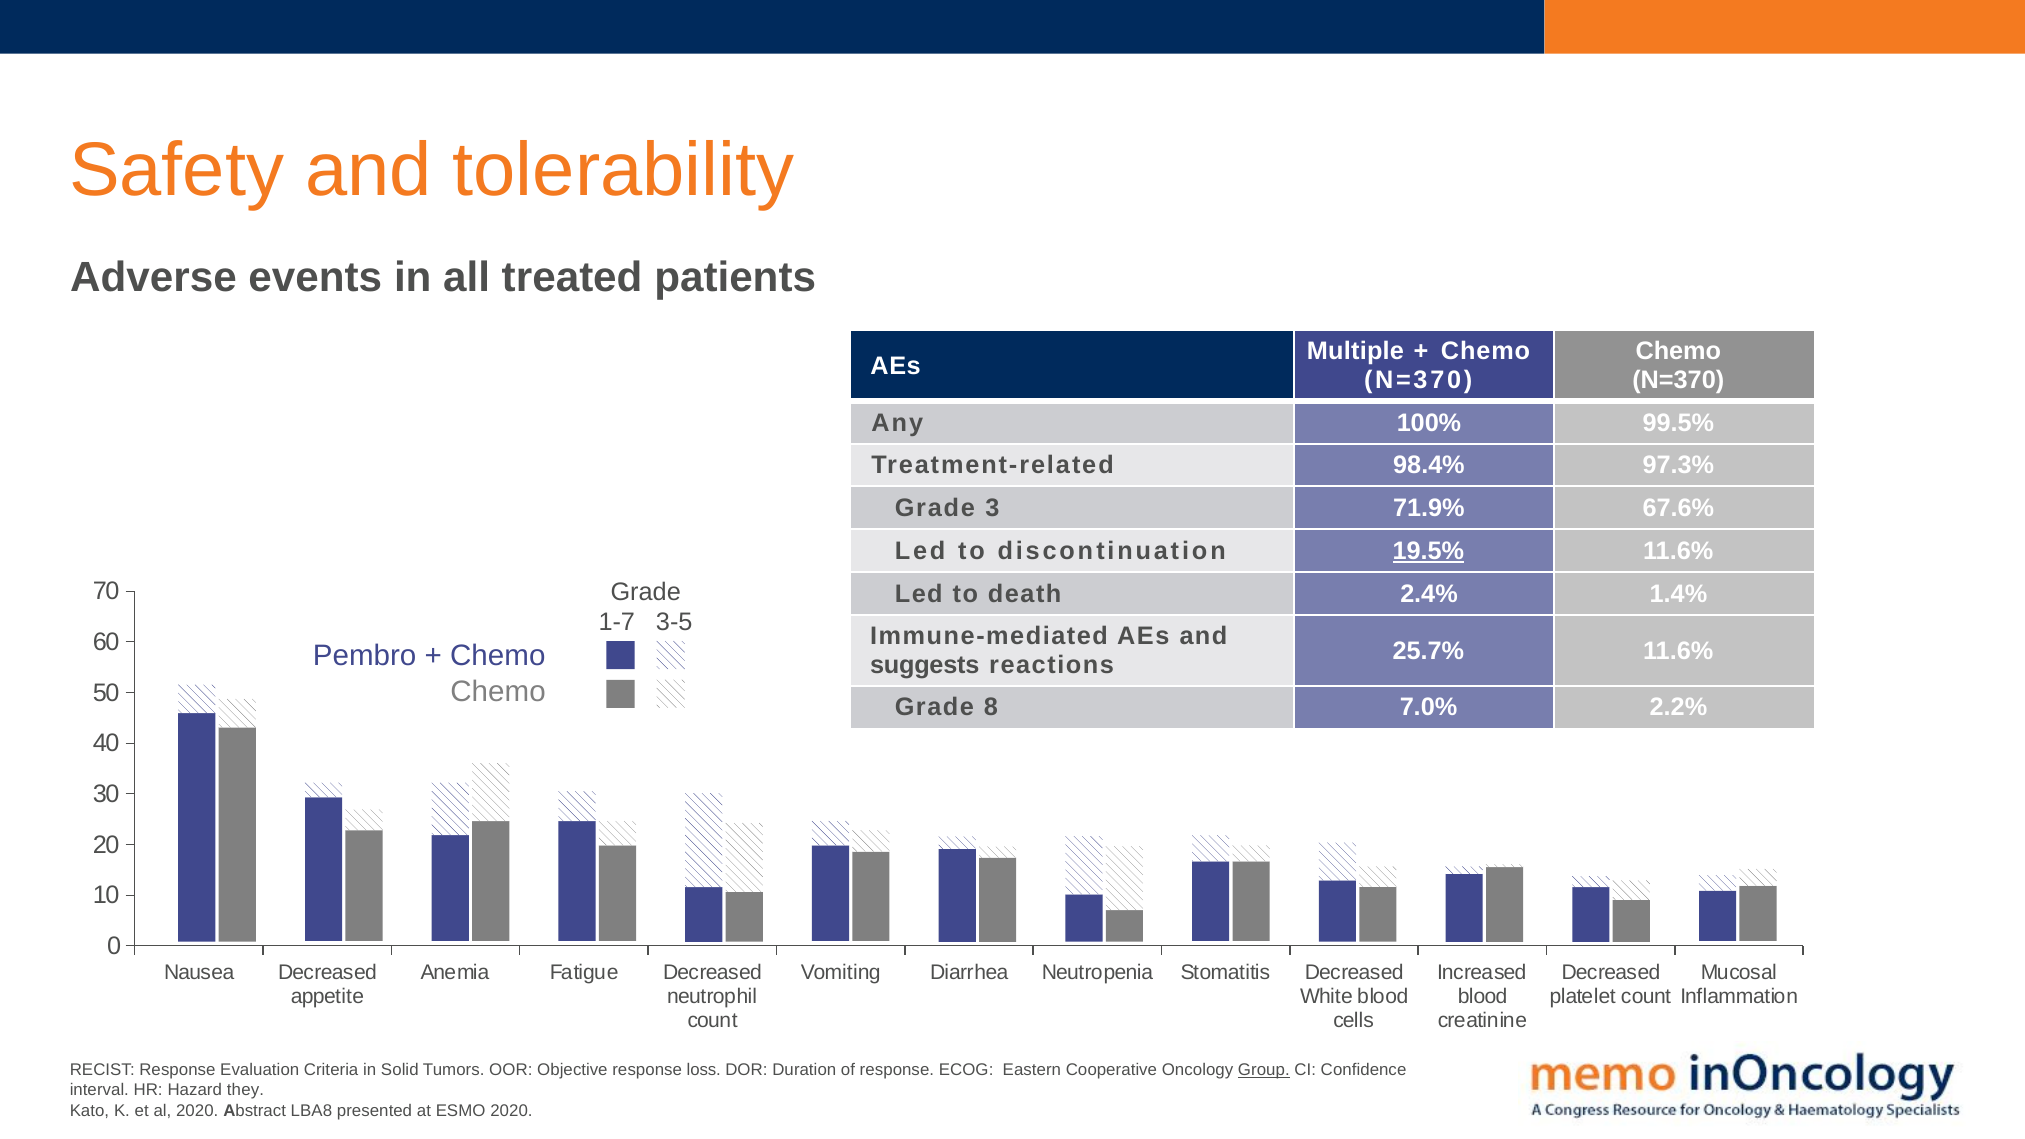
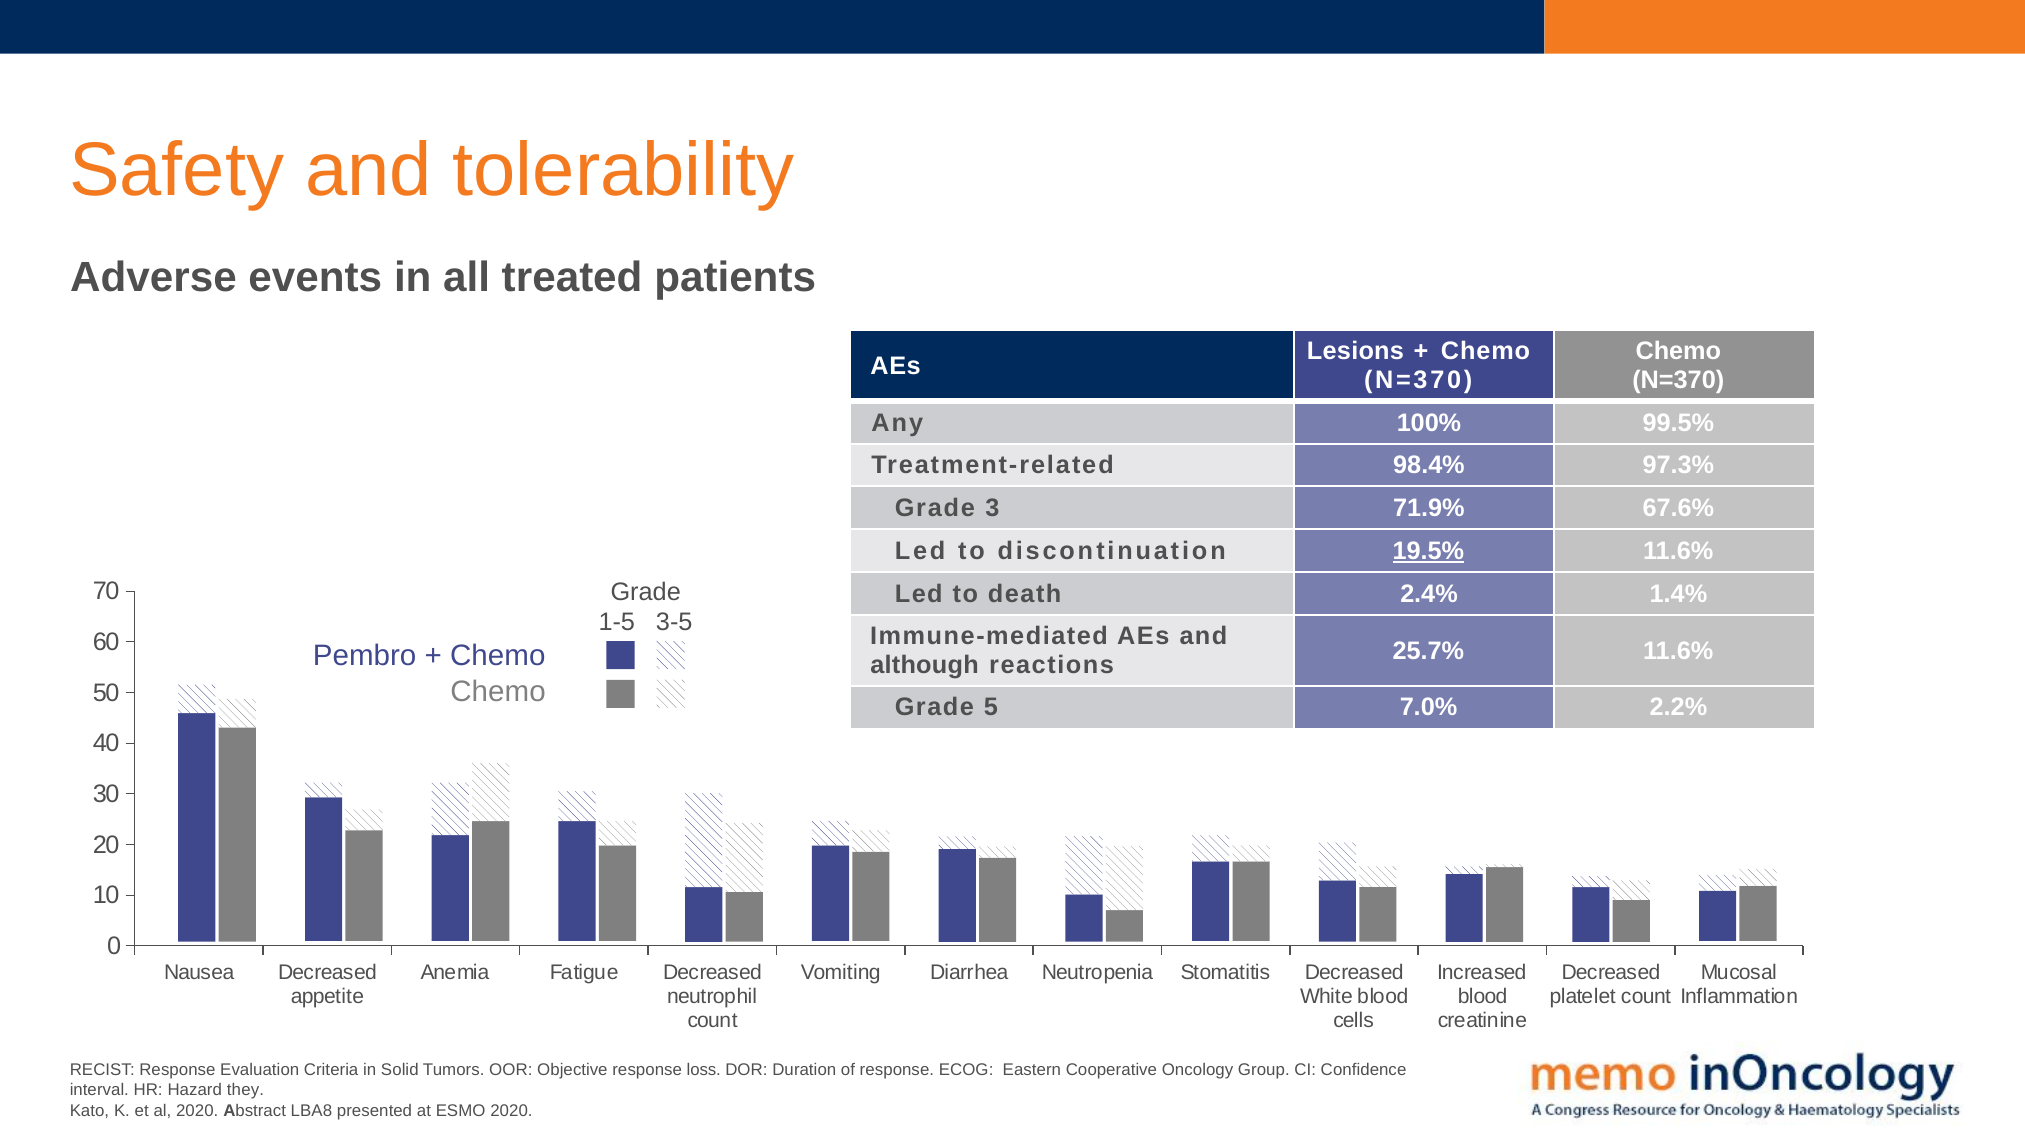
Multiple: Multiple -> Lesions
1-7: 1-7 -> 1-5
suggests: suggests -> although
8: 8 -> 5
Group underline: present -> none
